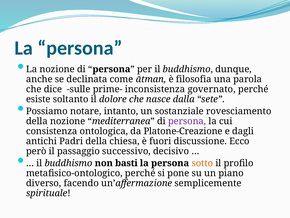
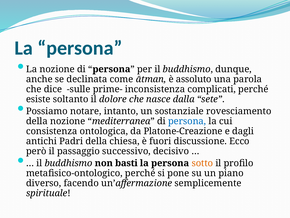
filosofia: filosofia -> assoluto
governato: governato -> complicati
persona at (187, 121) colour: purple -> blue
